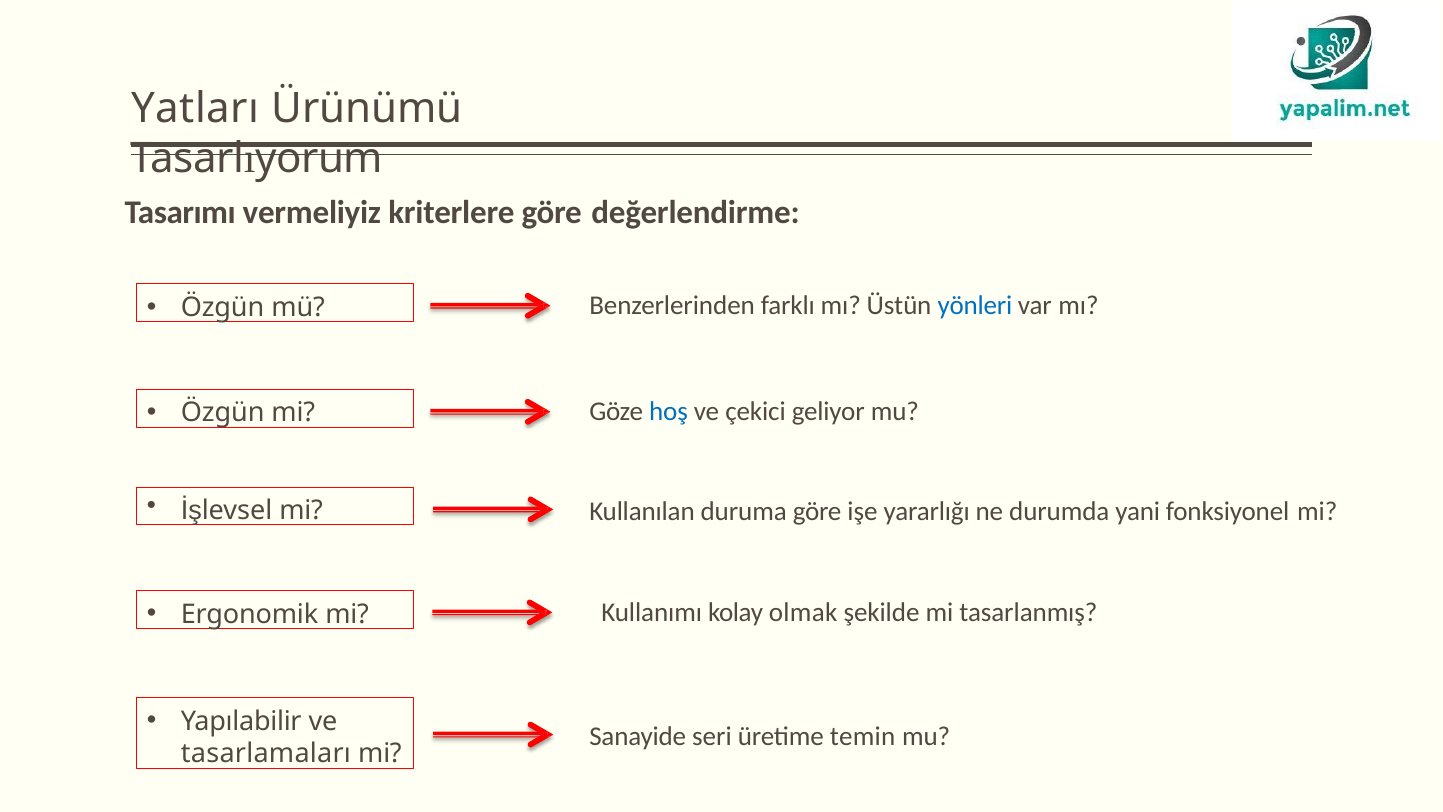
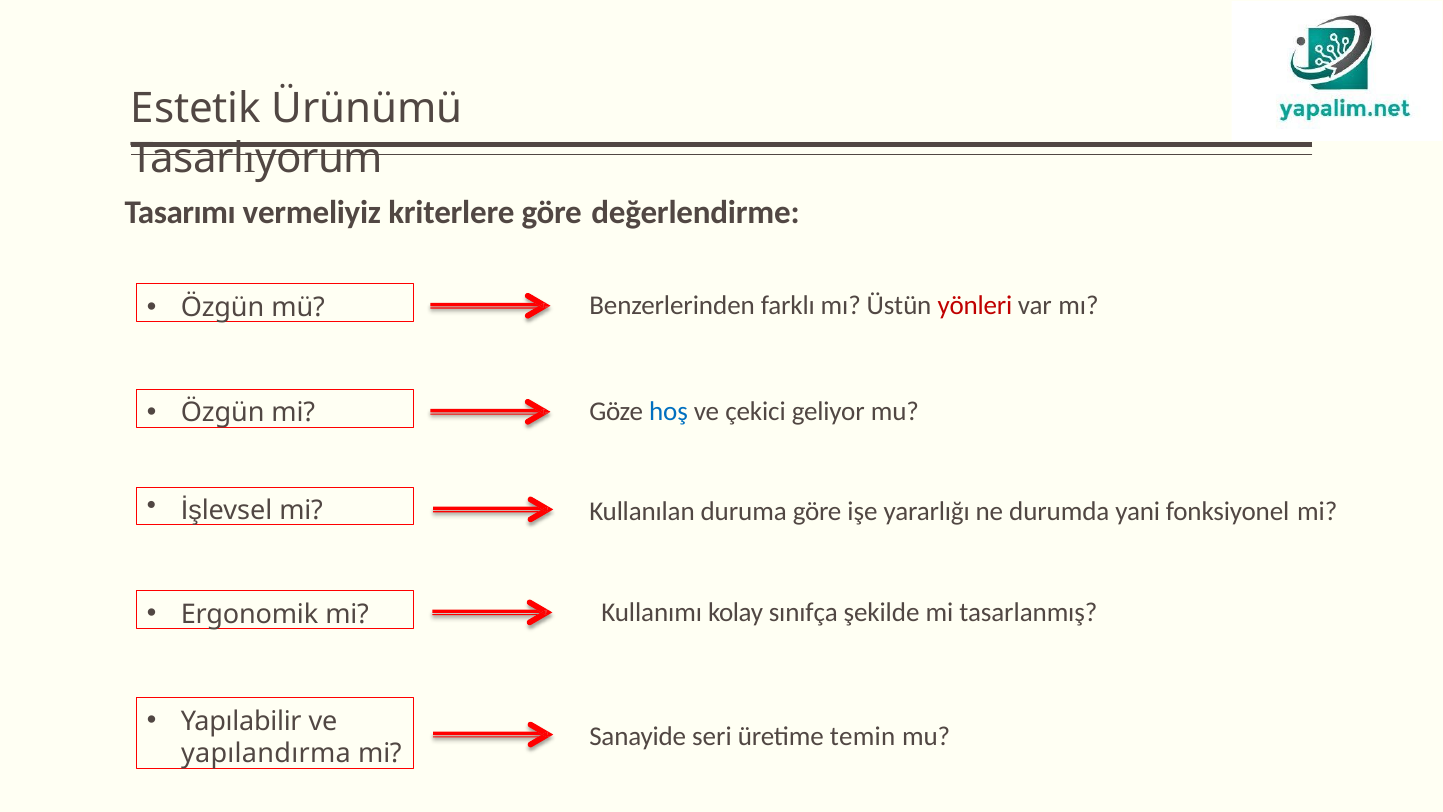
Yatları: Yatları -> Estetik
yönleri colour: blue -> red
olmak: olmak -> sınıfça
tasarlamaları: tasarlamaları -> yapılandırma
